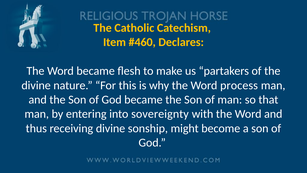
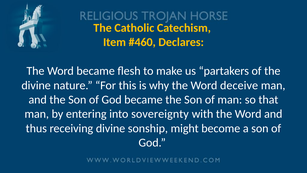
process: process -> deceive
